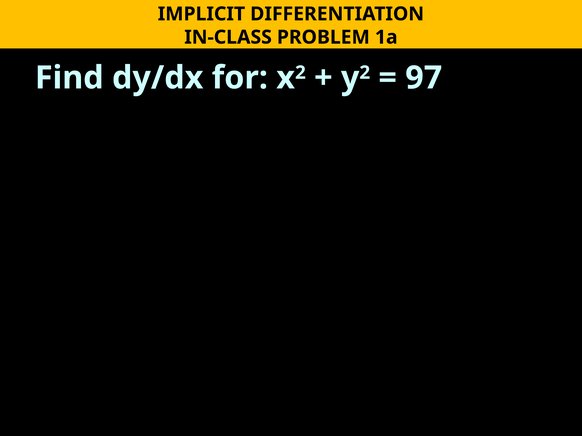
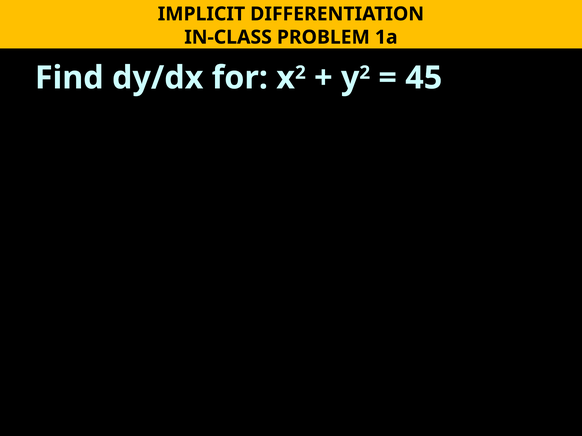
97: 97 -> 45
